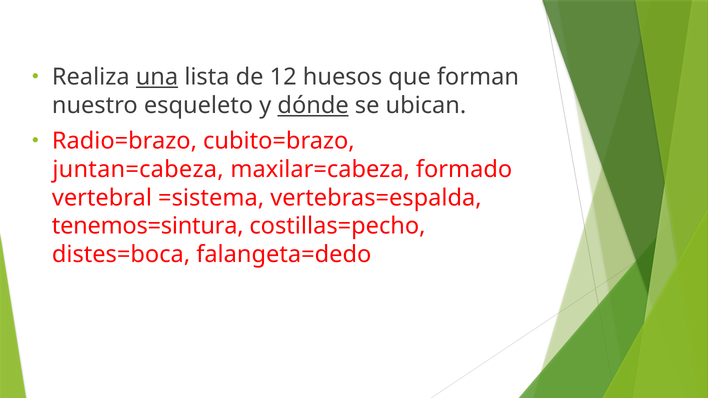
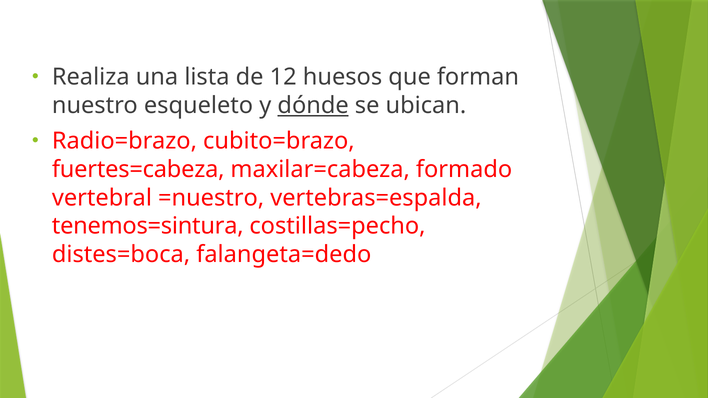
una underline: present -> none
juntan=cabeza: juntan=cabeza -> fuertes=cabeza
=sistema: =sistema -> =nuestro
